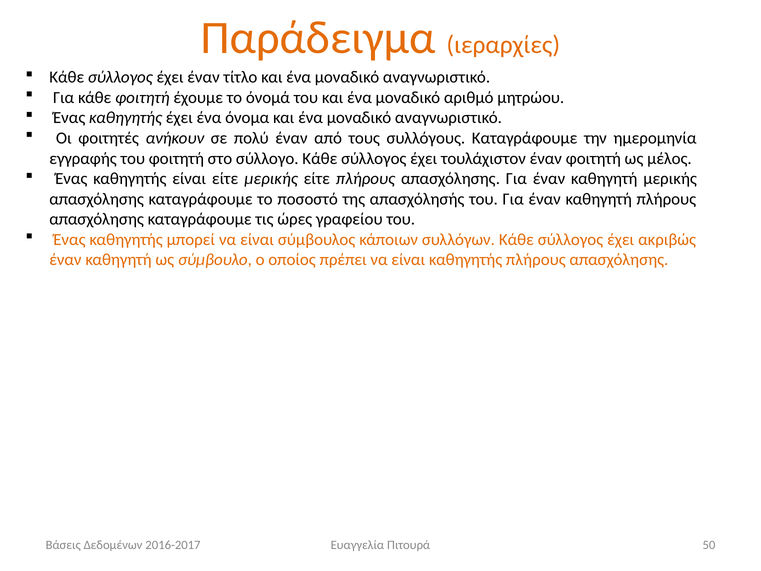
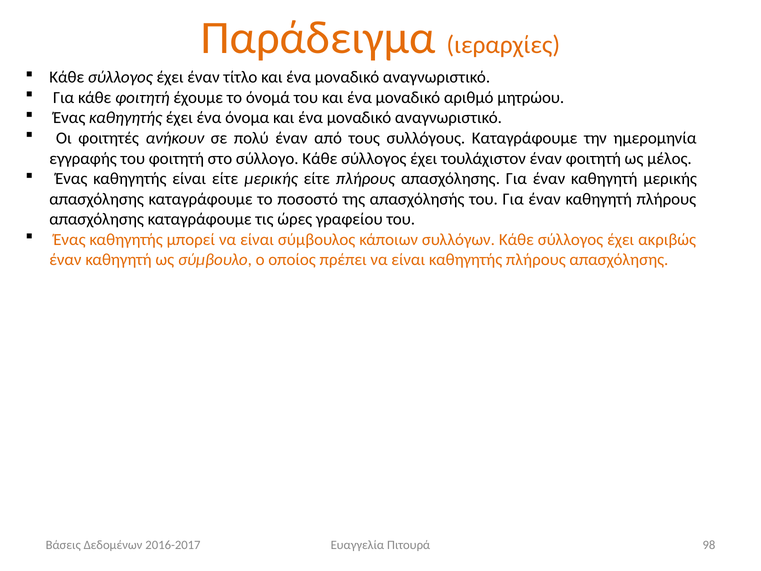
50: 50 -> 98
